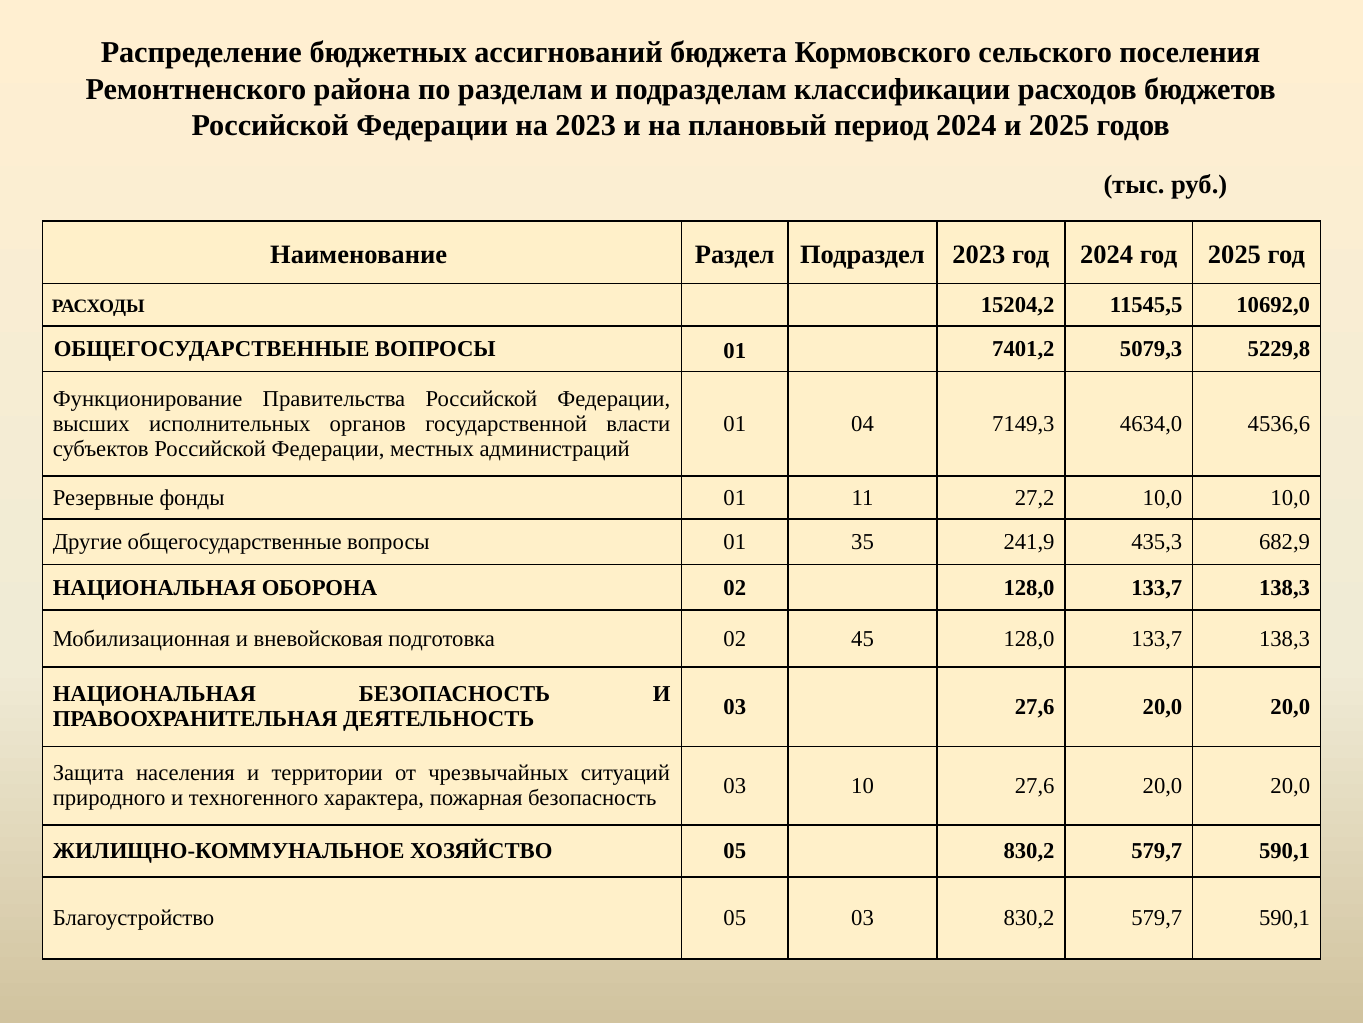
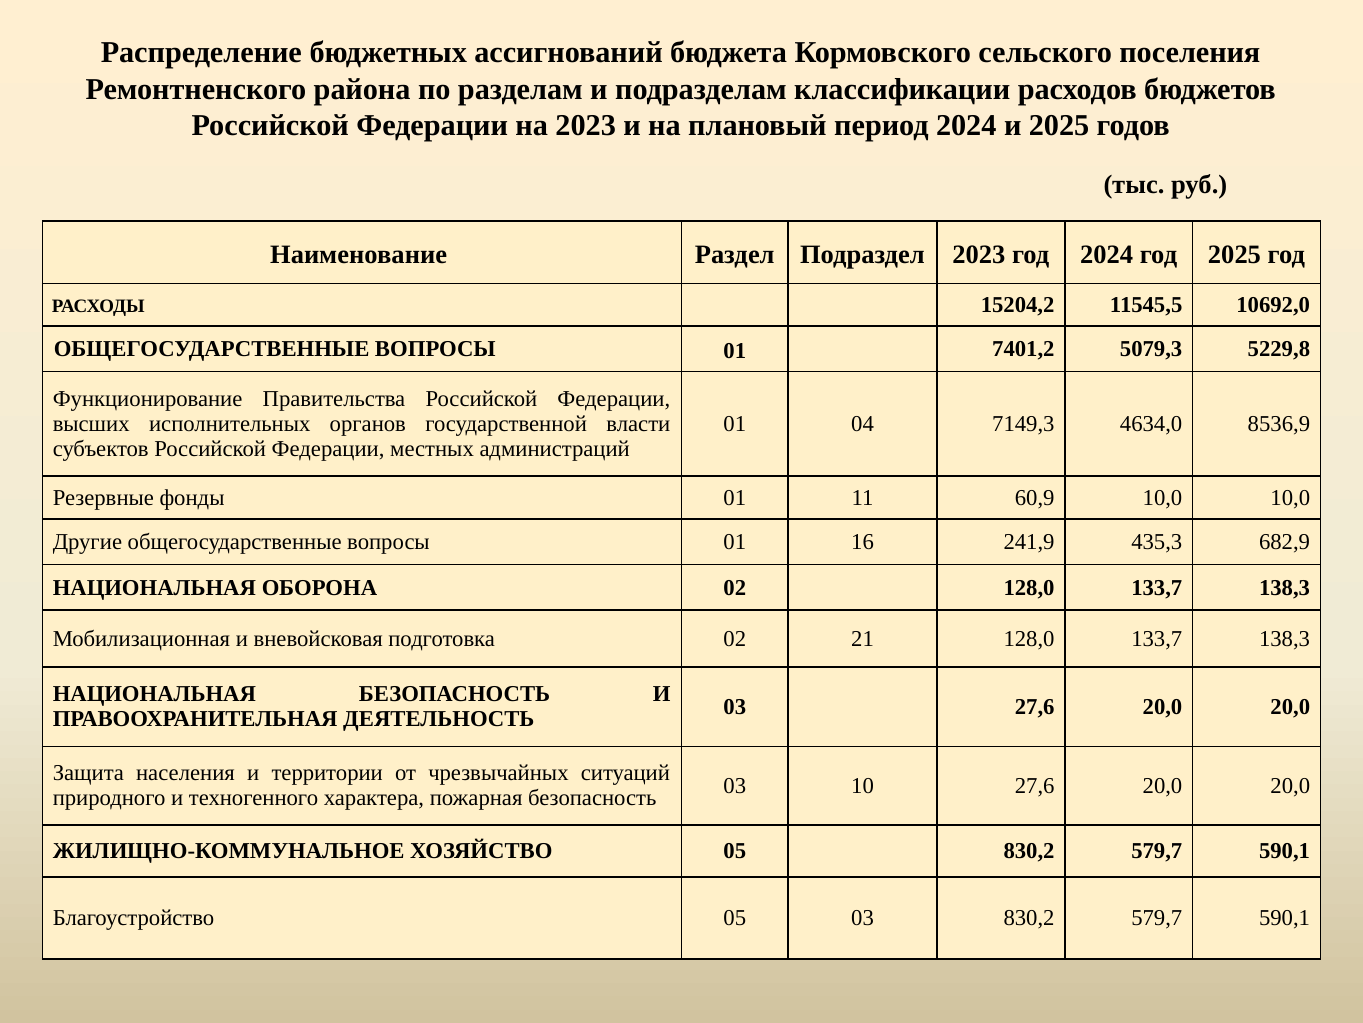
4536,6: 4536,6 -> 8536,9
27,2: 27,2 -> 60,9
35: 35 -> 16
45: 45 -> 21
